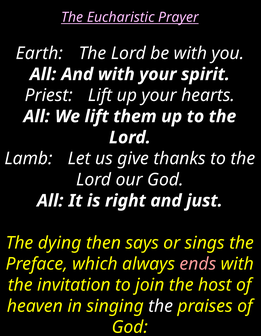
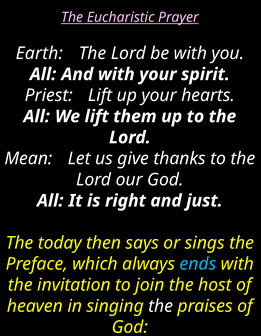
Lamb: Lamb -> Mean
dying: dying -> today
ends colour: pink -> light blue
